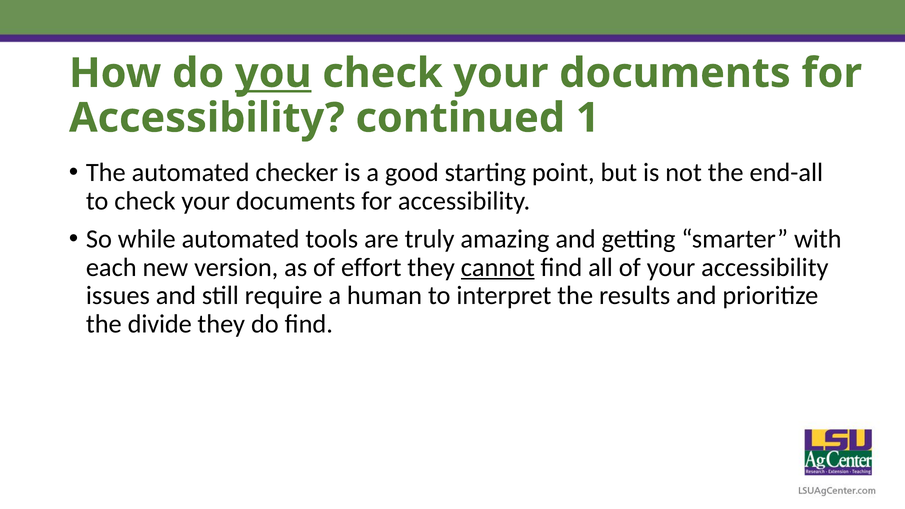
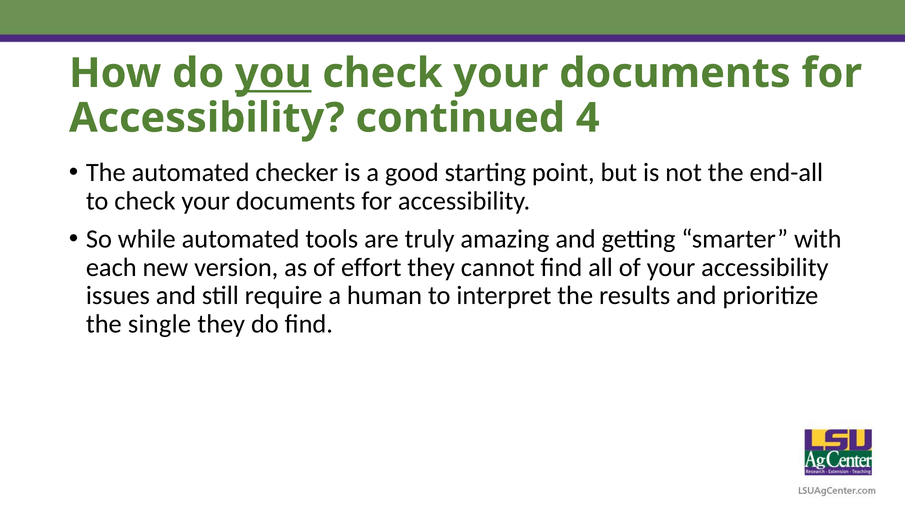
1: 1 -> 4
cannot underline: present -> none
divide: divide -> single
